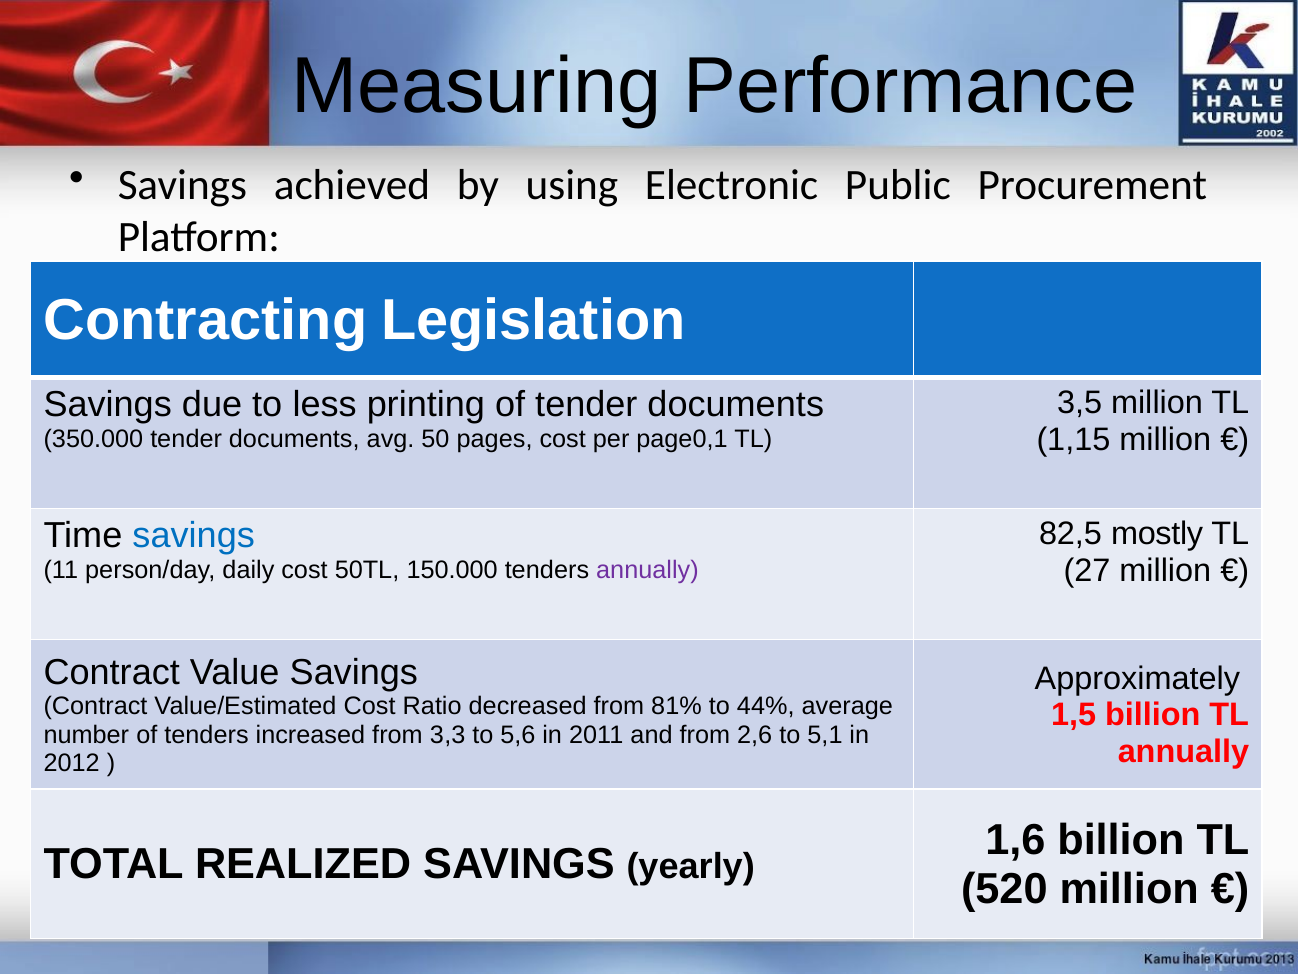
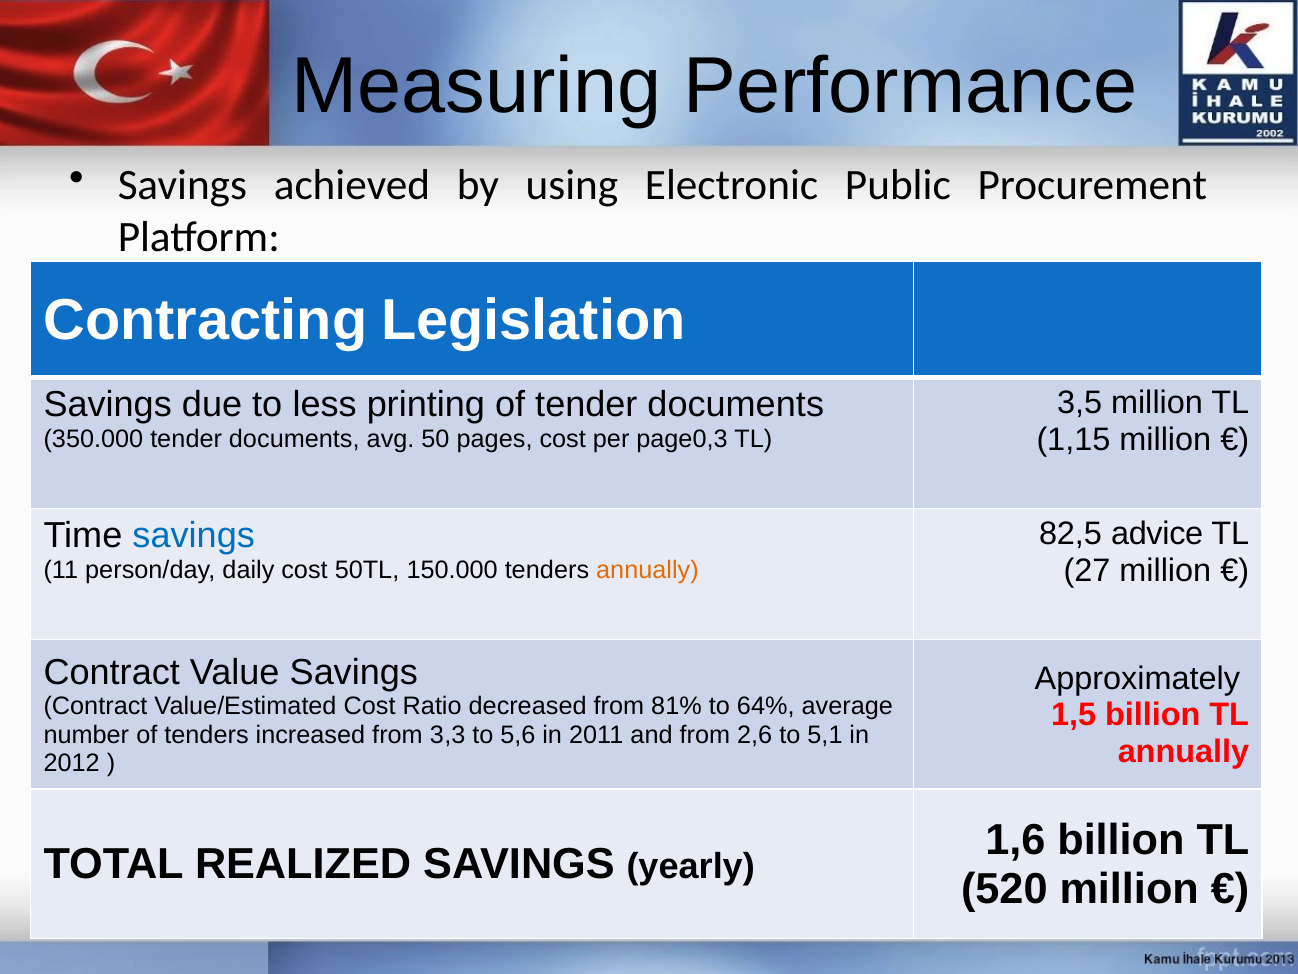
page0,1: page0,1 -> page0,3
mostly: mostly -> advice
annually at (647, 570) colour: purple -> orange
44%: 44% -> 64%
